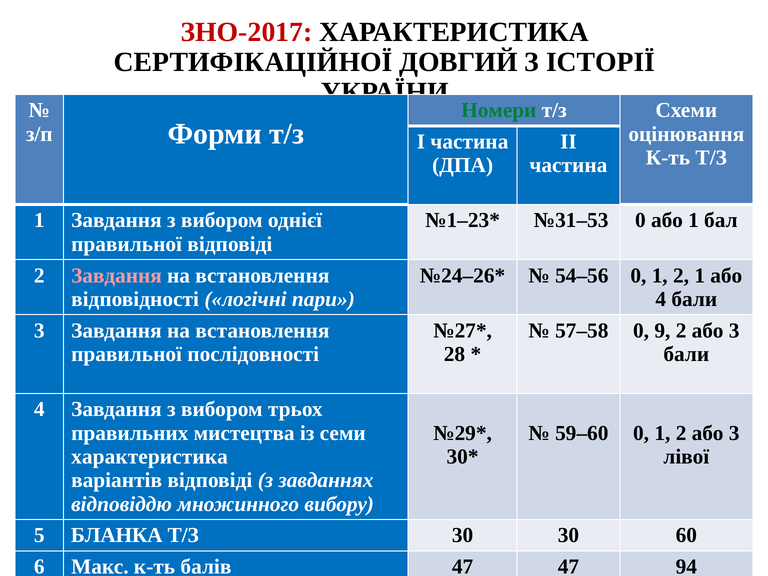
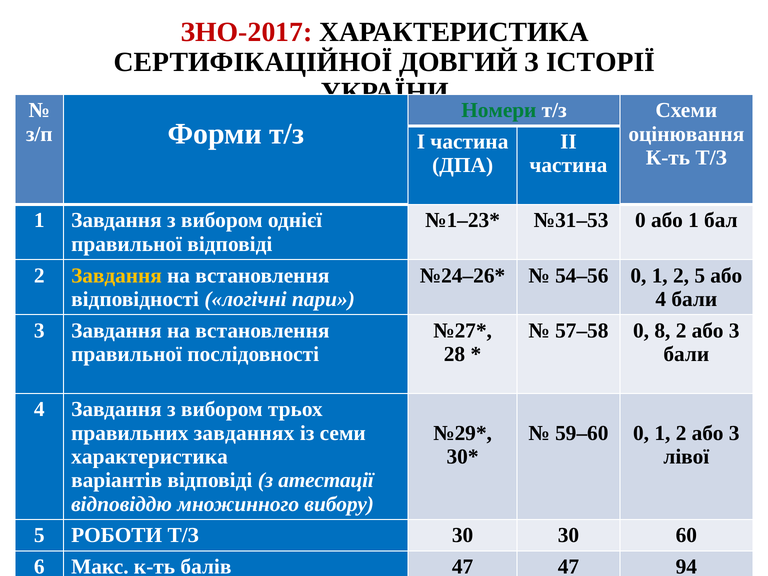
Завдання at (116, 276) colour: pink -> yellow
2 1: 1 -> 5
9: 9 -> 8
мистецтва: мистецтва -> завданнях
завданнях: завданнях -> атестації
БЛАНКА: БЛАНКА -> РОБОТИ
